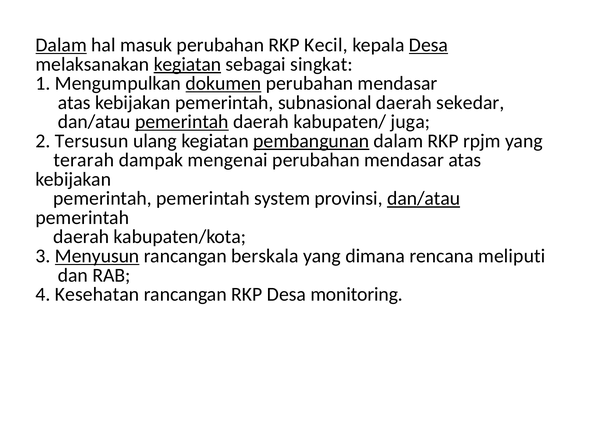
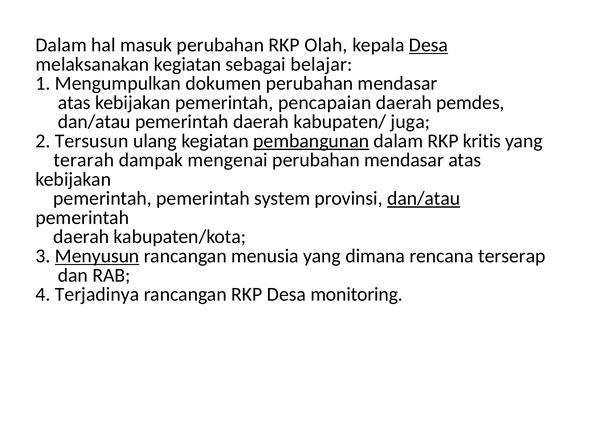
Dalam at (61, 45) underline: present -> none
Kecil: Kecil -> Olah
kegiatan at (187, 64) underline: present -> none
singkat: singkat -> belajar
dokumen underline: present -> none
subnasional: subnasional -> pencapaian
sekedar: sekedar -> pemdes
pemerintah at (182, 122) underline: present -> none
rpjm: rpjm -> kritis
berskala: berskala -> menusia
meliputi: meliputi -> terserap
Kesehatan: Kesehatan -> Terjadinya
